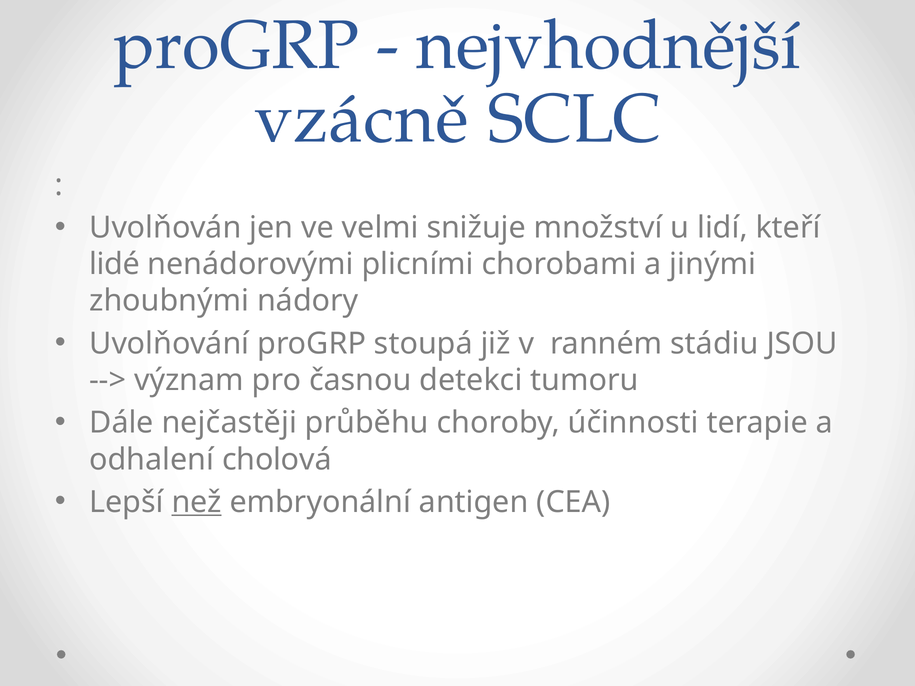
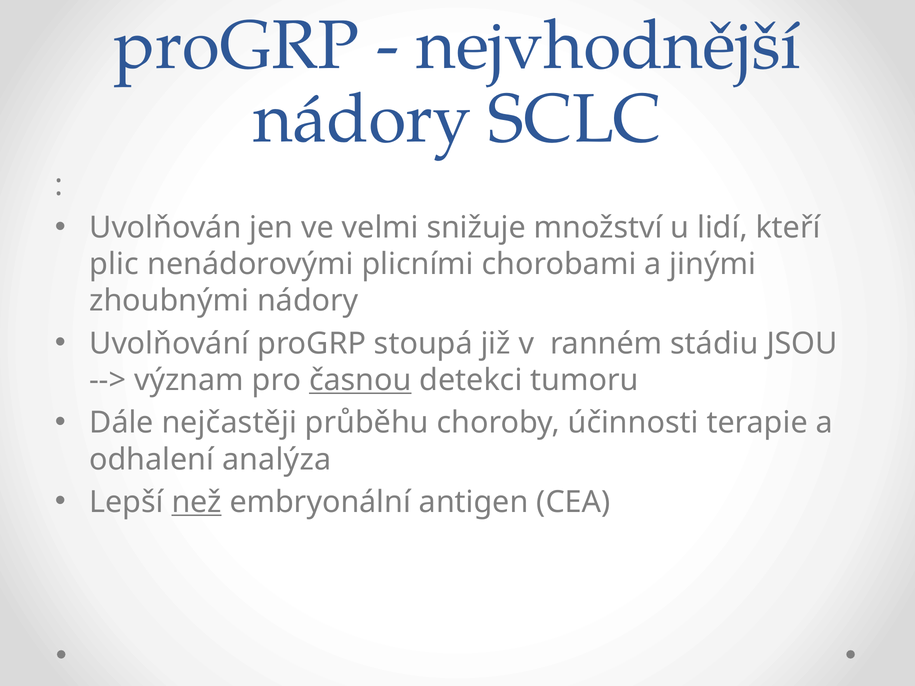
vzácně at (362, 119): vzácně -> nádory
lidé: lidé -> plic
časnou underline: none -> present
cholová: cholová -> analýza
